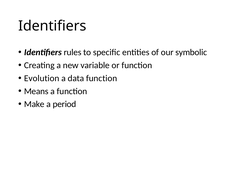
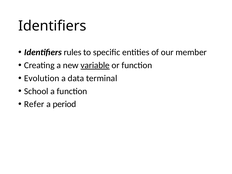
symbolic: symbolic -> member
variable underline: none -> present
data function: function -> terminal
Means: Means -> School
Make: Make -> Refer
